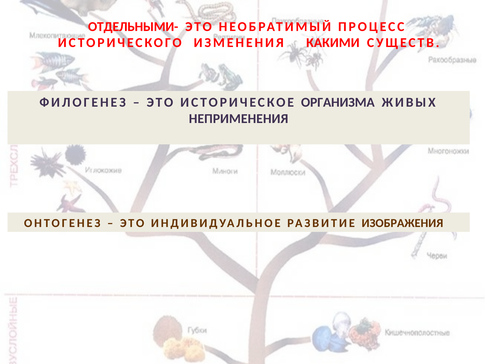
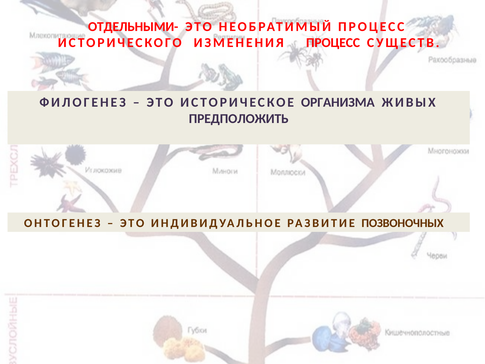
ИЗМЕНЕНИЯ КАКИМИ: КАКИМИ -> ПРОЦЕСС
НЕПРИМЕНЕНИЯ: НЕПРИМЕНЕНИЯ -> ПРЕДПОЛОЖИТЬ
ИЗОБРАЖЕНИЯ: ИЗОБРАЖЕНИЯ -> ПОЗВОНОЧНЫХ
